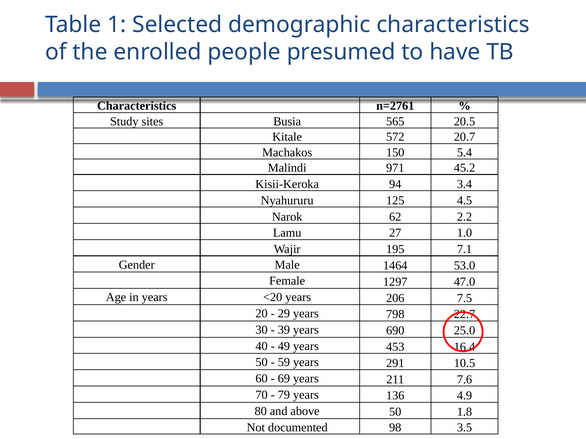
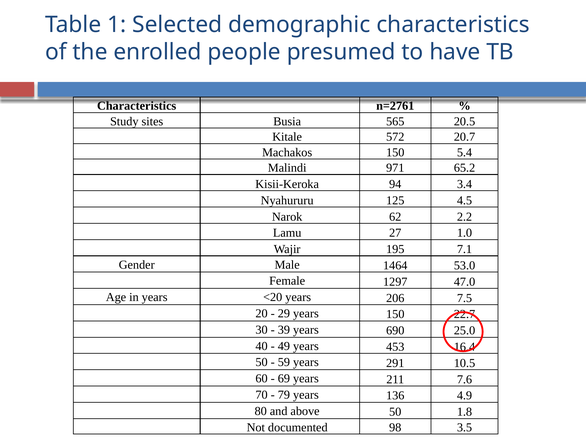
45.2: 45.2 -> 65.2
years 798: 798 -> 150
